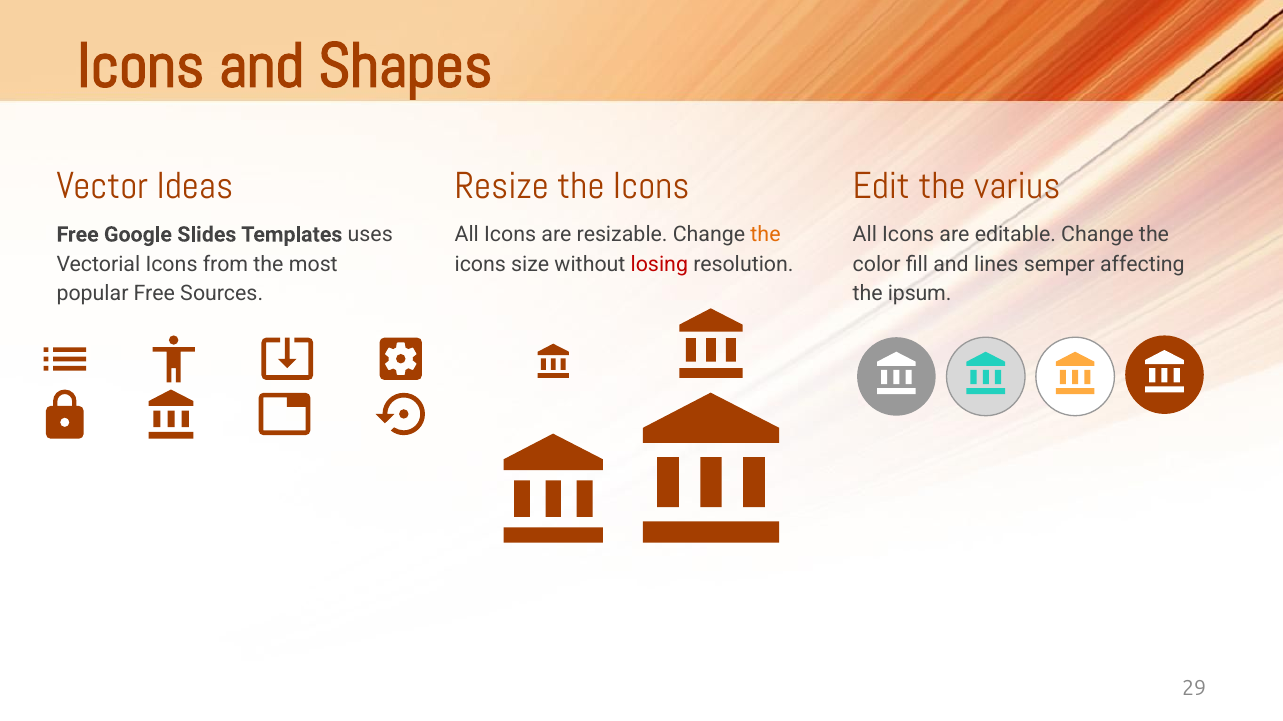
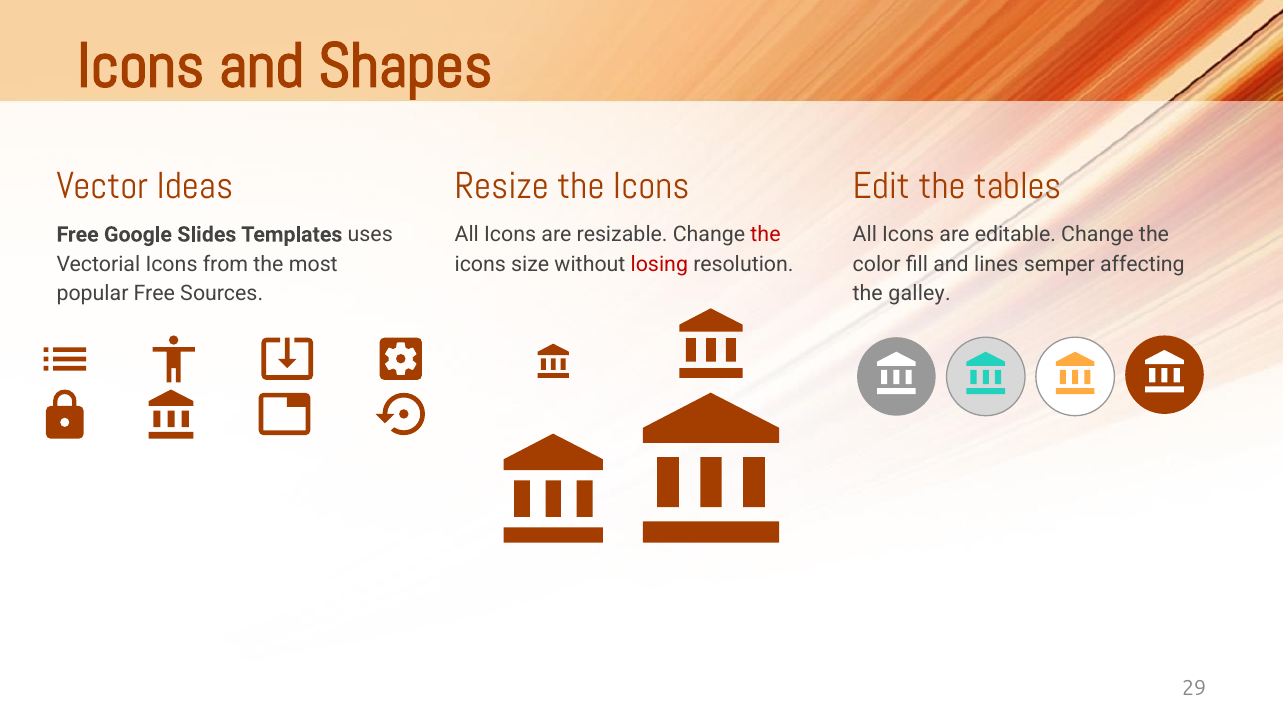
varius: varius -> tables
the at (766, 235) colour: orange -> red
ipsum: ipsum -> galley
